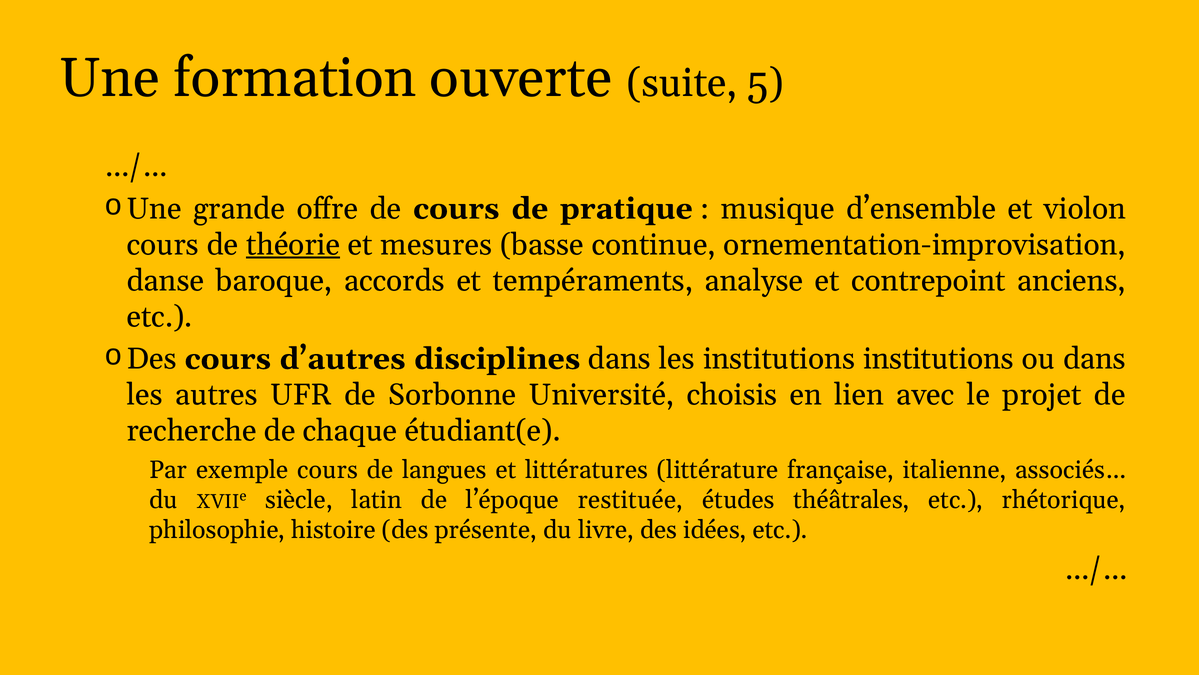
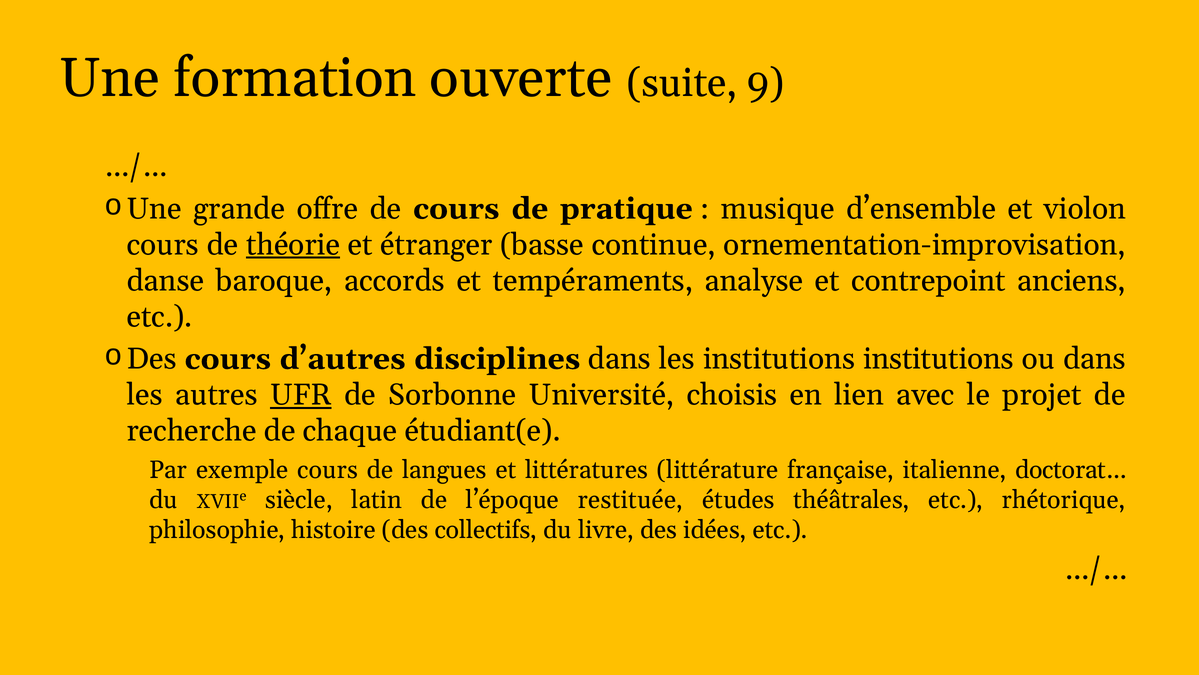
5: 5 -> 9
mesures: mesures -> étranger
UFR underline: none -> present
associés…: associés… -> doctorat…
présente: présente -> collectifs
